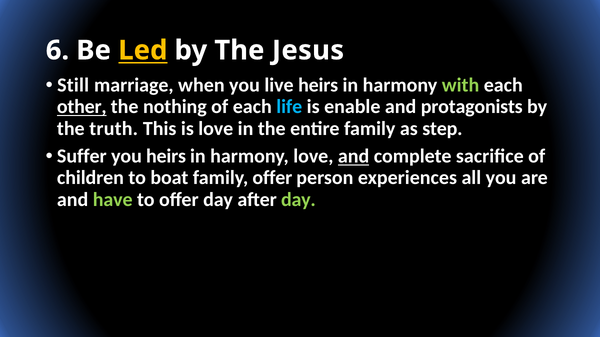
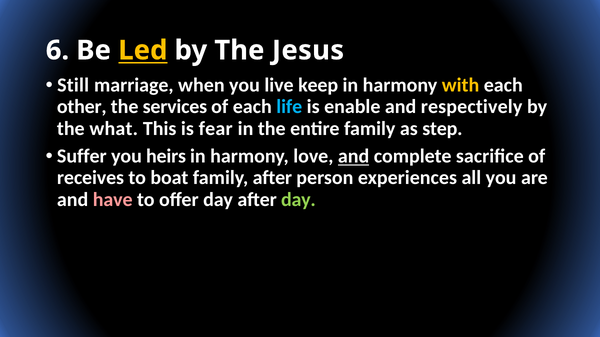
live heirs: heirs -> keep
with colour: light green -> yellow
other underline: present -> none
nothing: nothing -> services
protagonists: protagonists -> respectively
truth: truth -> what
is love: love -> fear
children: children -> receives
family offer: offer -> after
have colour: light green -> pink
